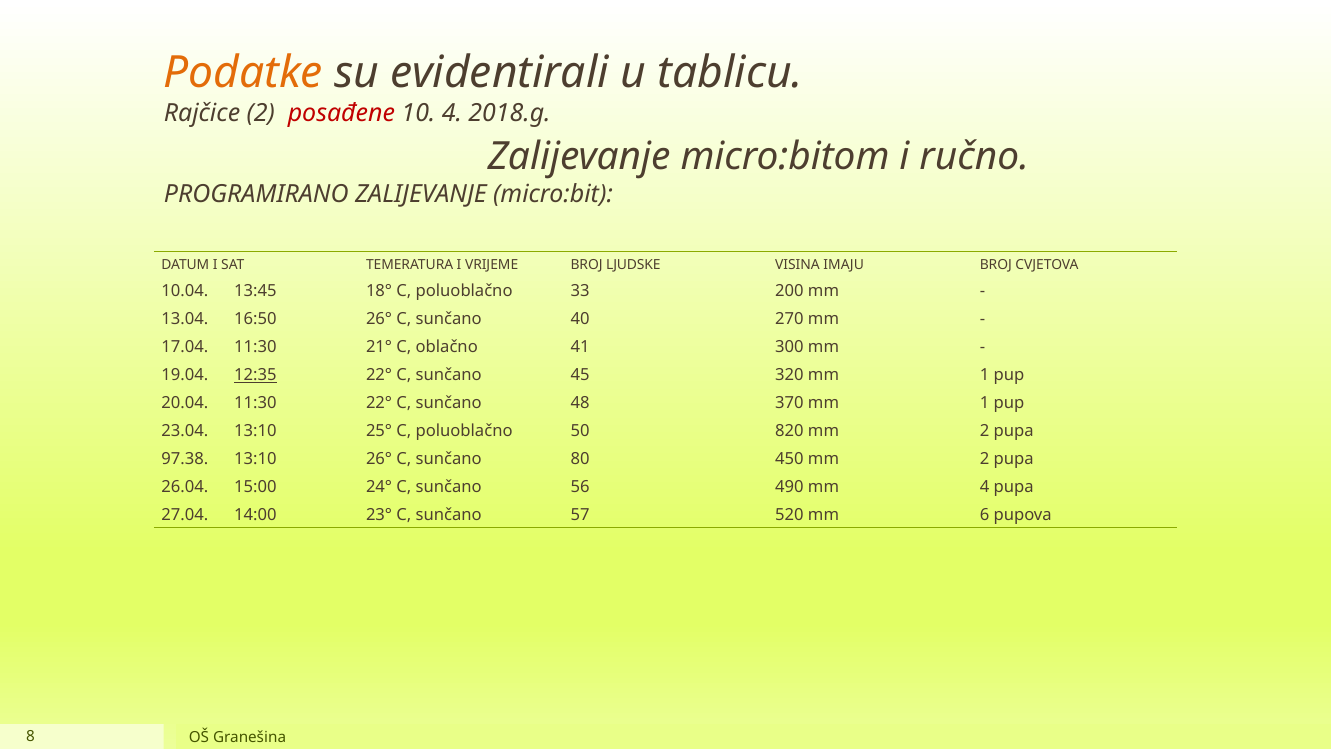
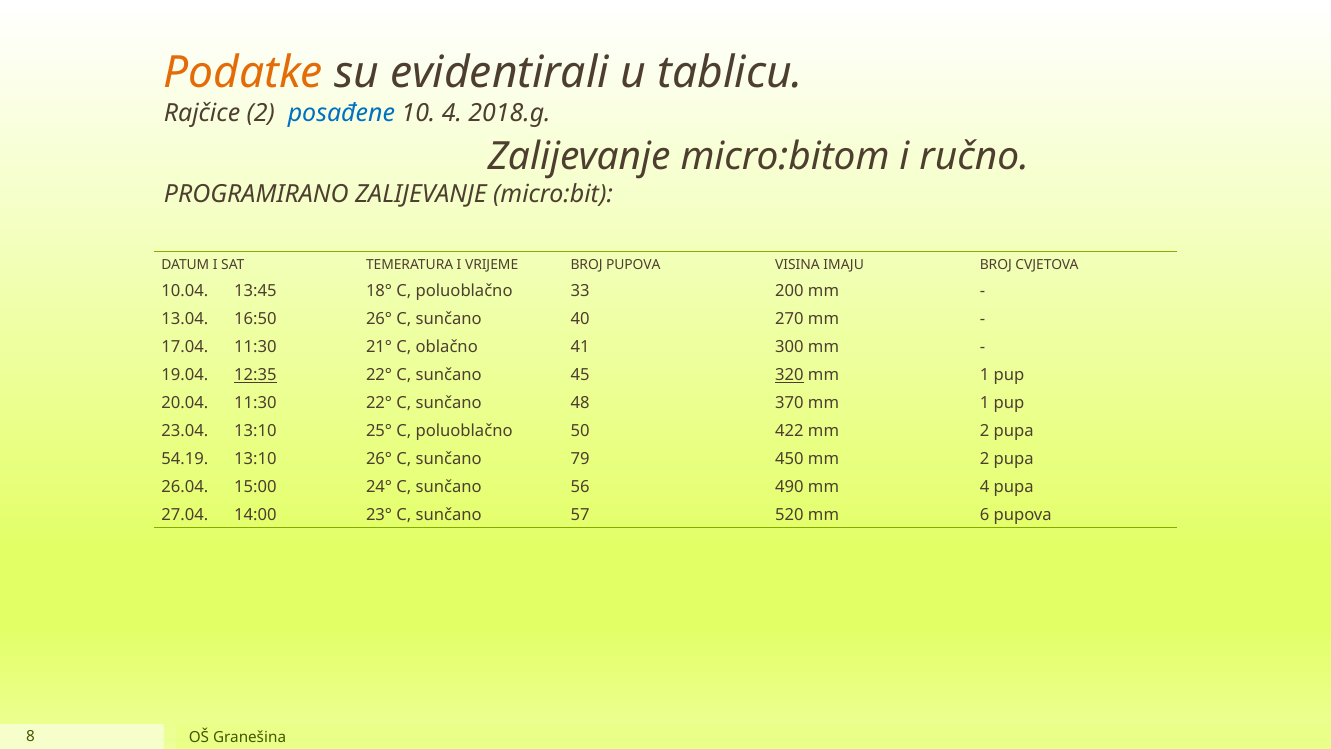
posađene colour: red -> blue
BROJ LJUDSKE: LJUDSKE -> PUPOVA
320 underline: none -> present
820: 820 -> 422
97.38: 97.38 -> 54.19
80: 80 -> 79
